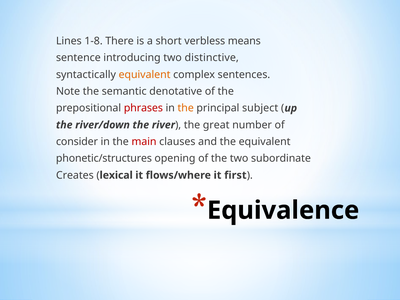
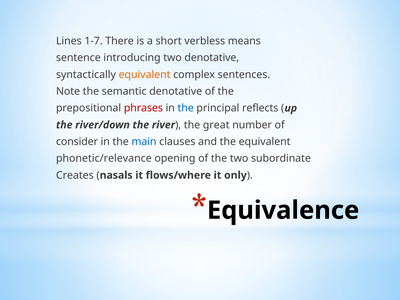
1-8: 1-8 -> 1-7
two distinctive: distinctive -> denotative
the at (186, 108) colour: orange -> blue
subject: subject -> reflects
main colour: red -> blue
phonetic/structures: phonetic/structures -> phonetic/relevance
lexical: lexical -> nasals
first: first -> only
